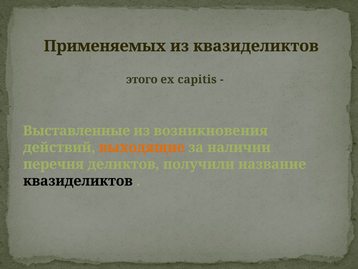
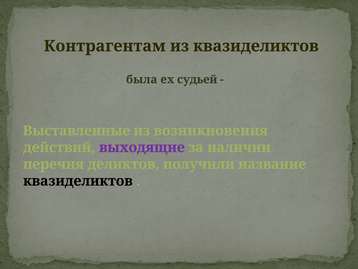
Применяемых: Применяемых -> Контрагентам
этого: этого -> была
capitis: capitis -> судьей
выходящие colour: orange -> purple
